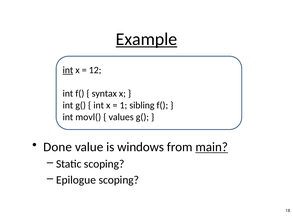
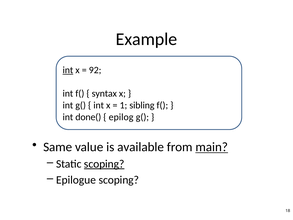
Example underline: present -> none
12: 12 -> 92
movl(: movl( -> done(
values: values -> epilog
Done: Done -> Same
windows: windows -> available
scoping at (104, 164) underline: none -> present
